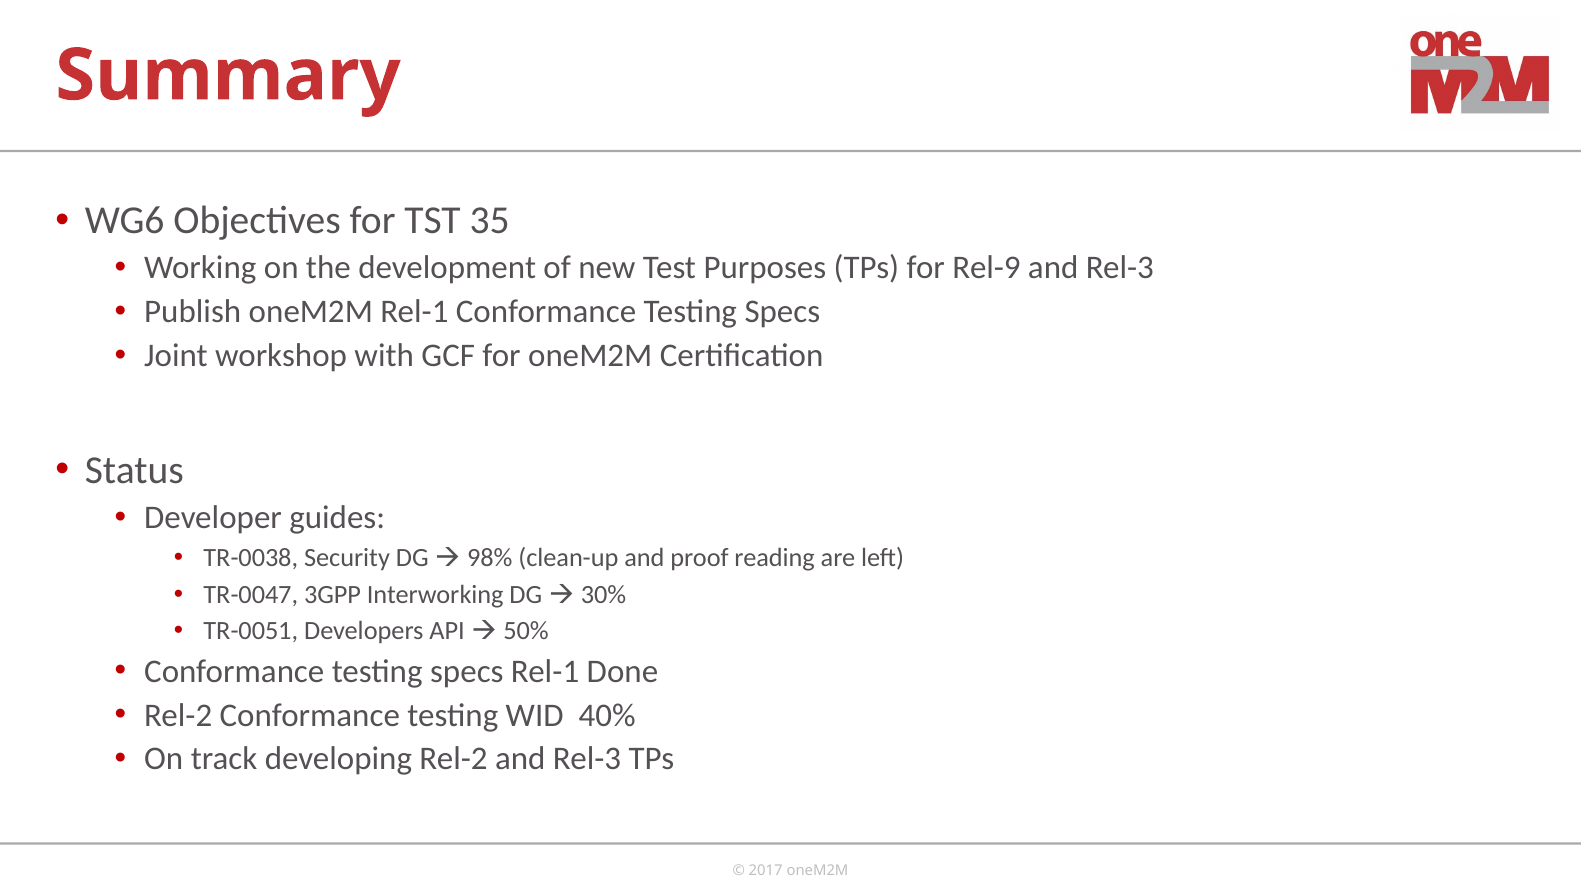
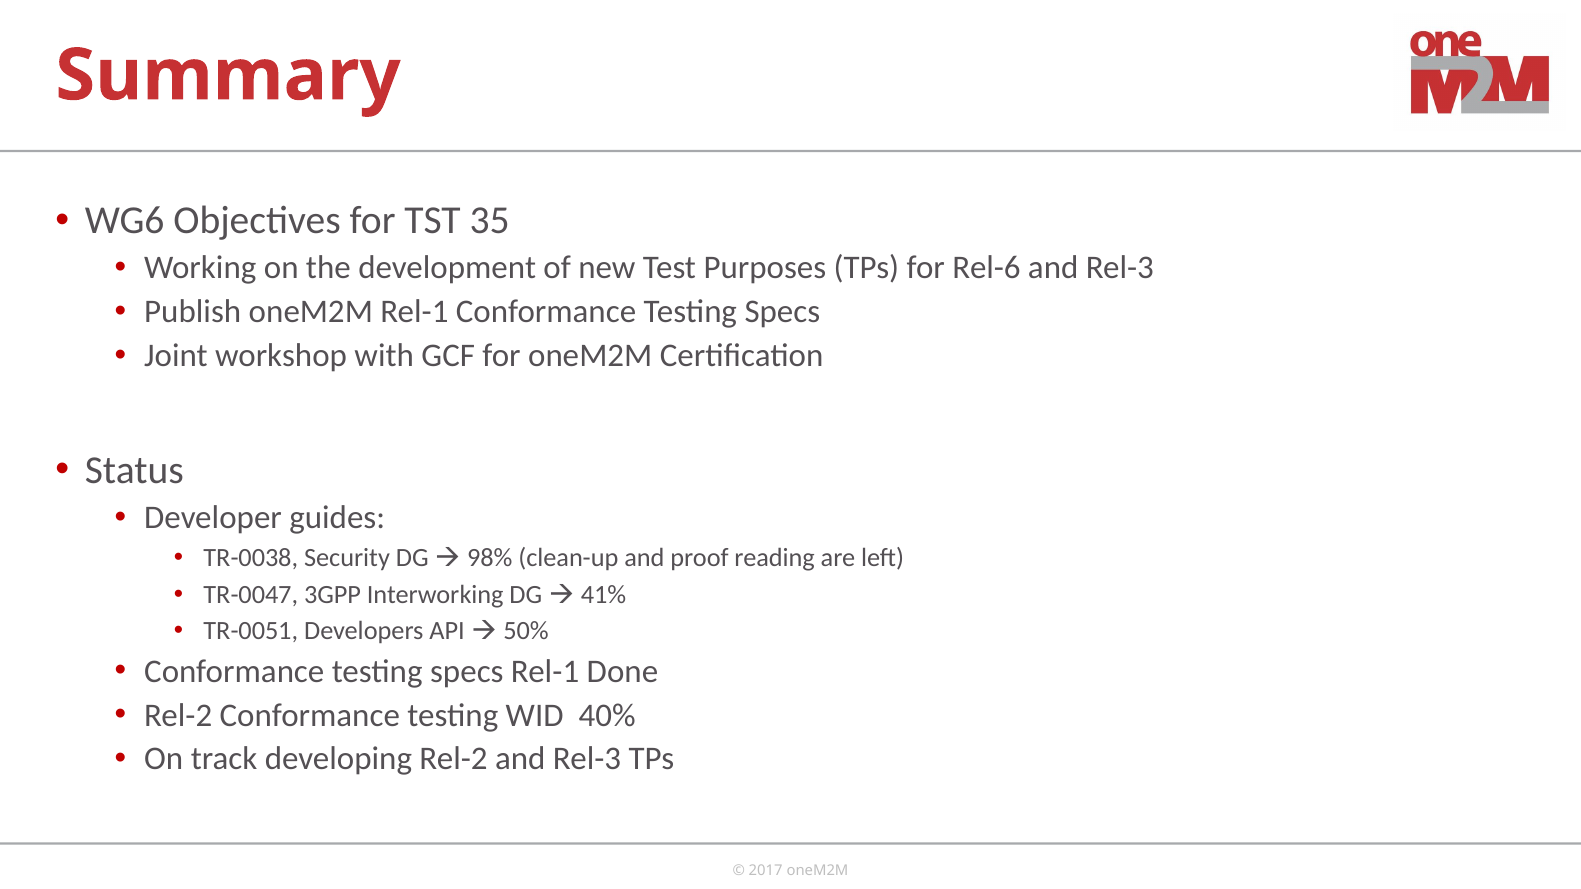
Rel-9: Rel-9 -> Rel-6
30%: 30% -> 41%
